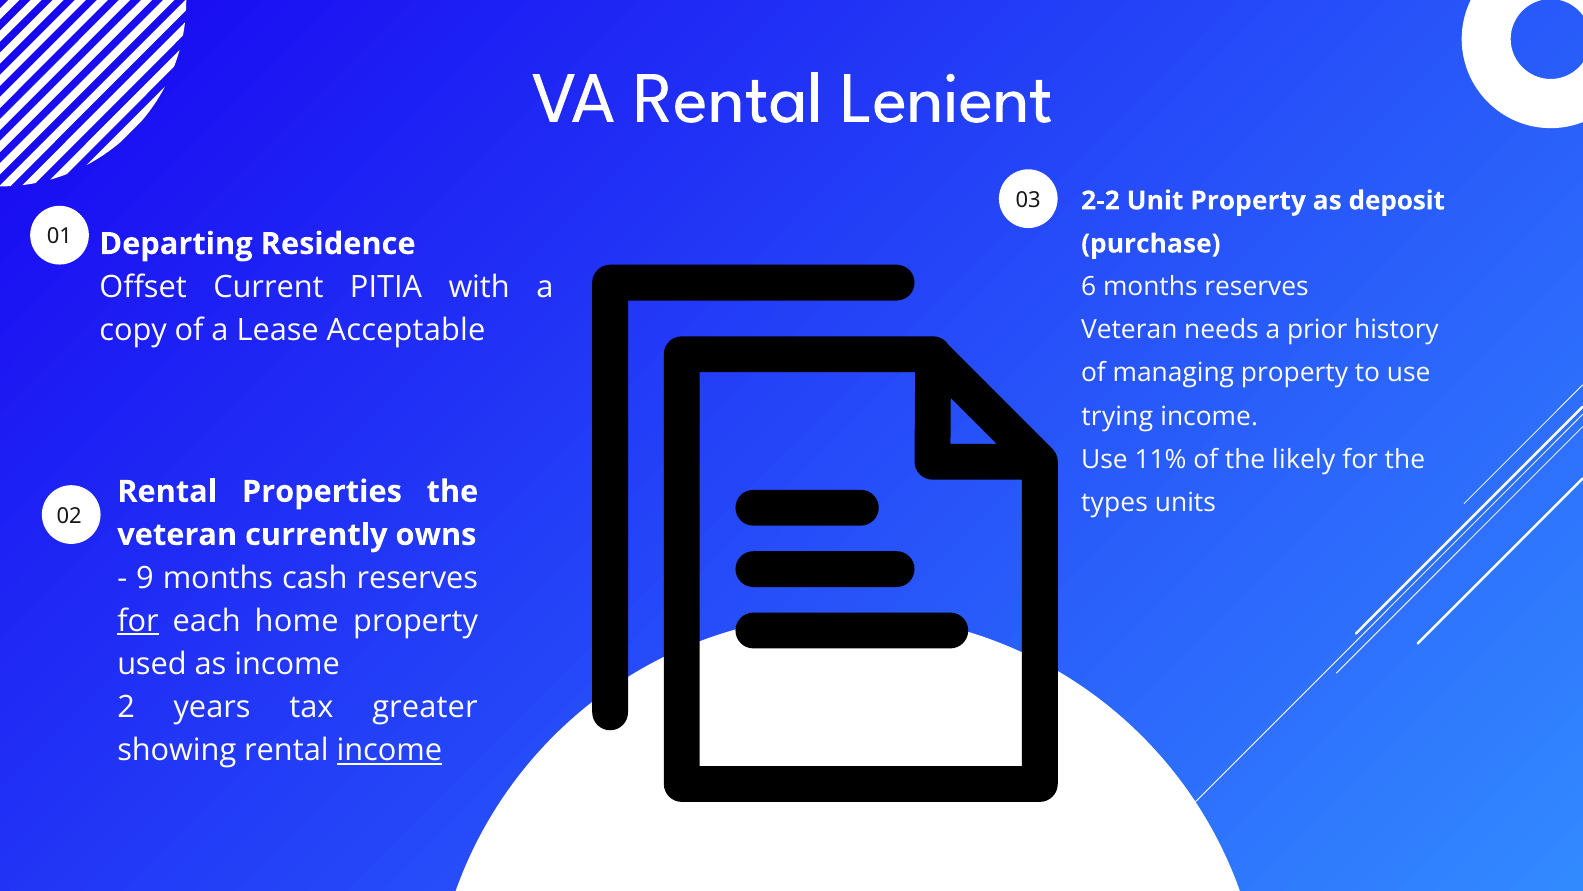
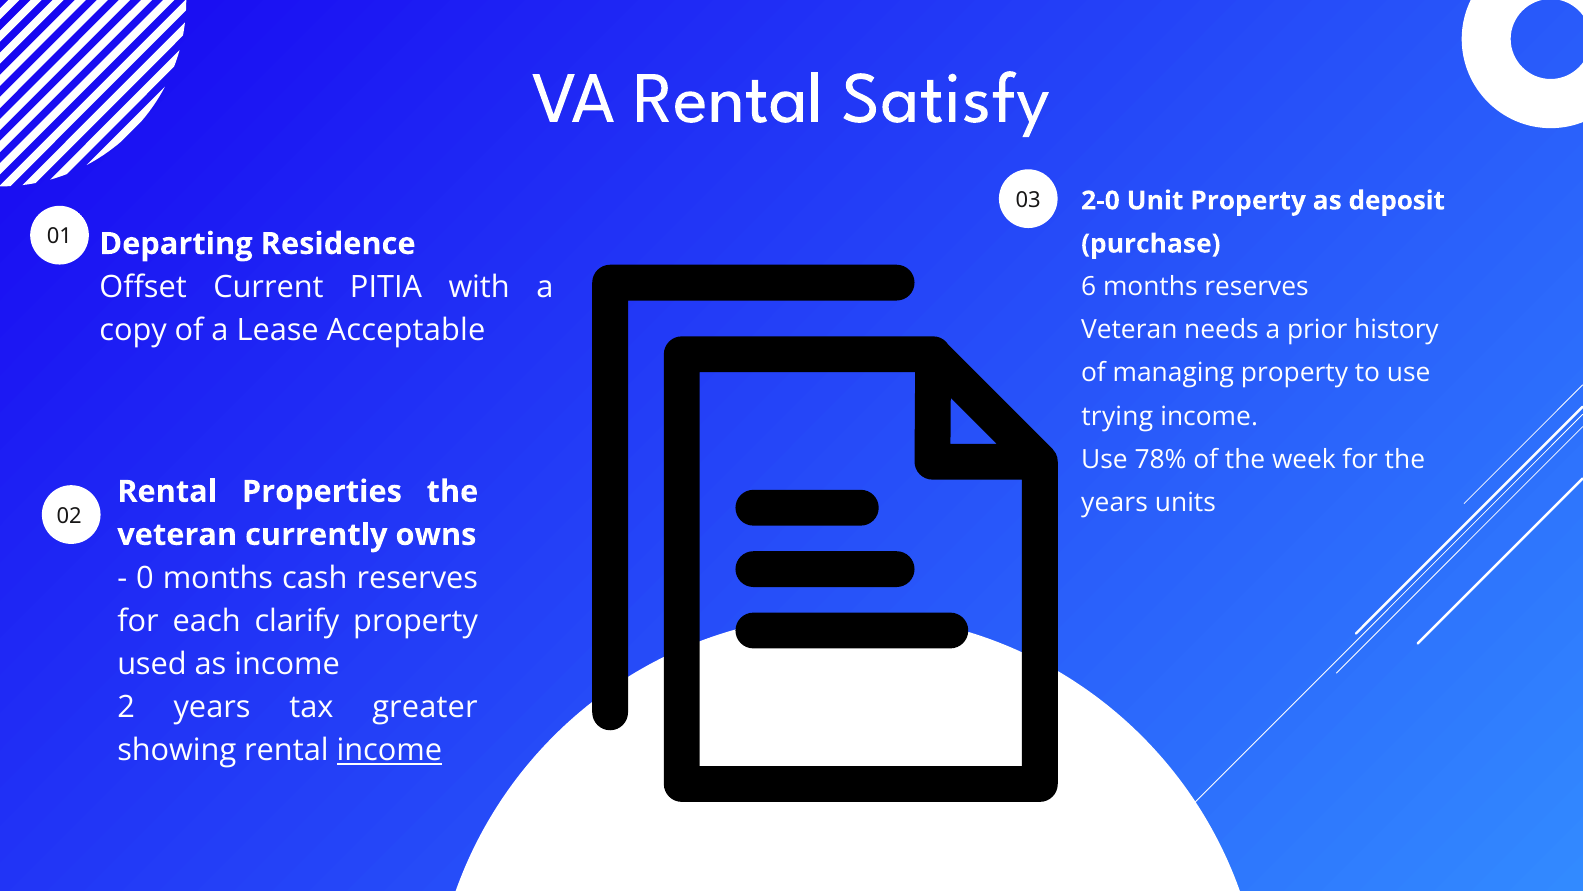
Lenient: Lenient -> Satisfy
2-2: 2-2 -> 2-0
11%: 11% -> 78%
likely: likely -> week
types at (1115, 502): types -> years
9: 9 -> 0
for at (138, 621) underline: present -> none
home: home -> clarify
